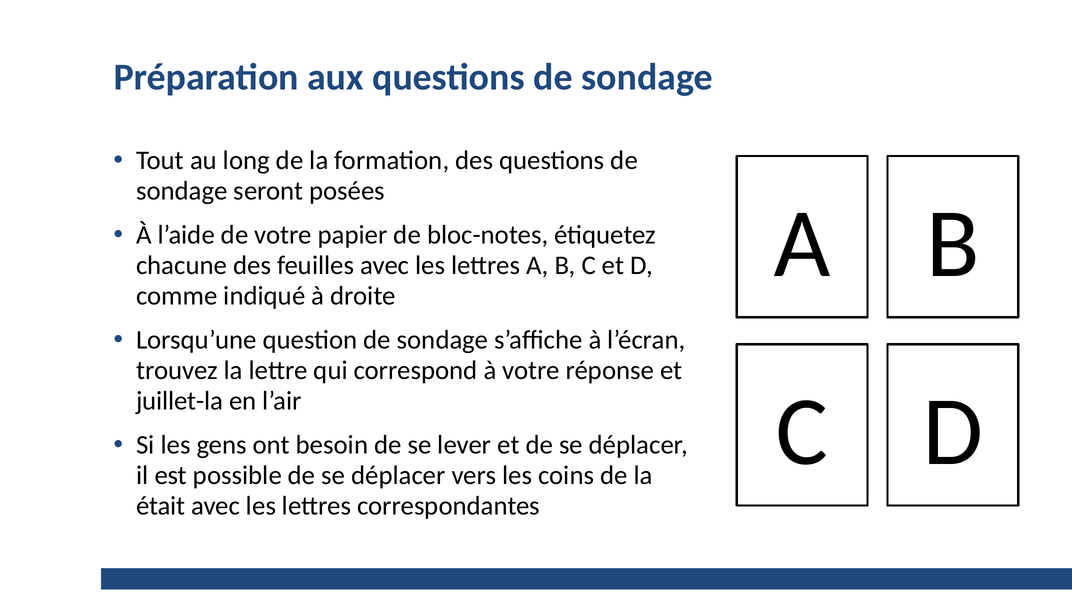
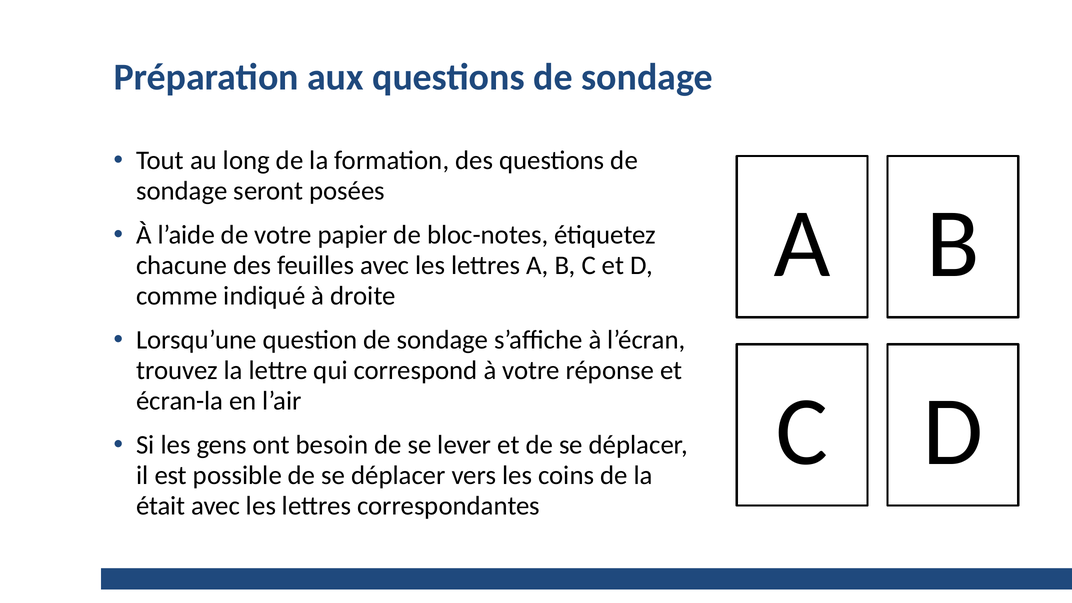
juillet-la: juillet-la -> écran-la
